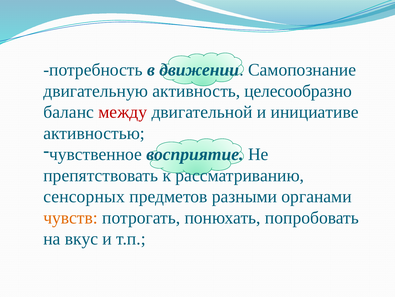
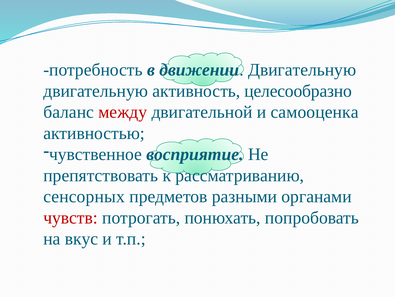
движении Самопознание: Самопознание -> Двигательную
инициативе: инициативе -> самооценка
чувств colour: orange -> red
